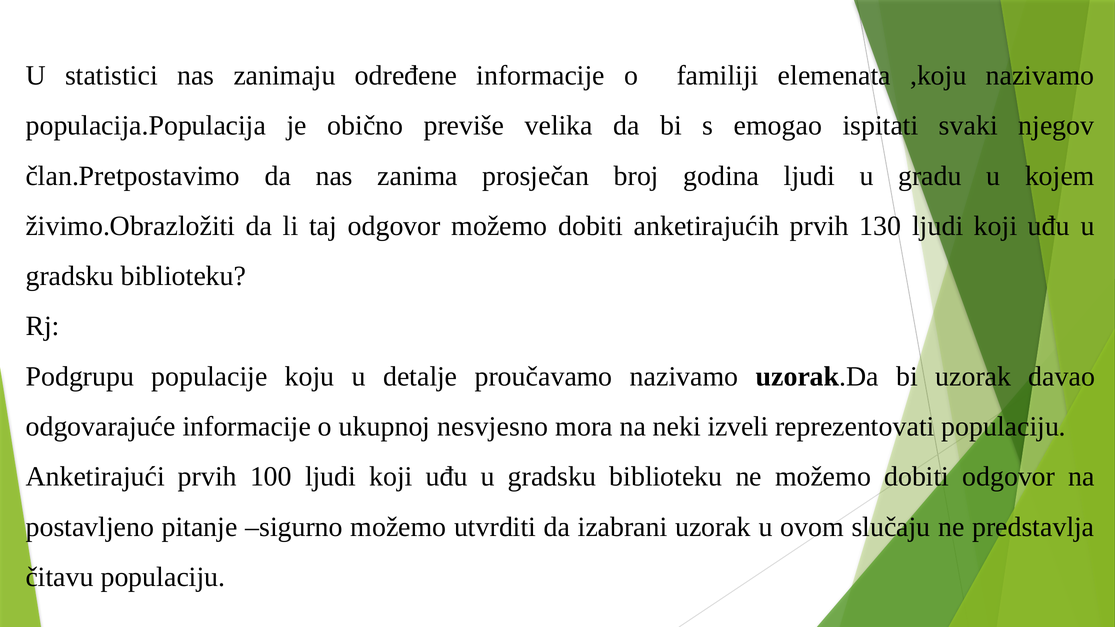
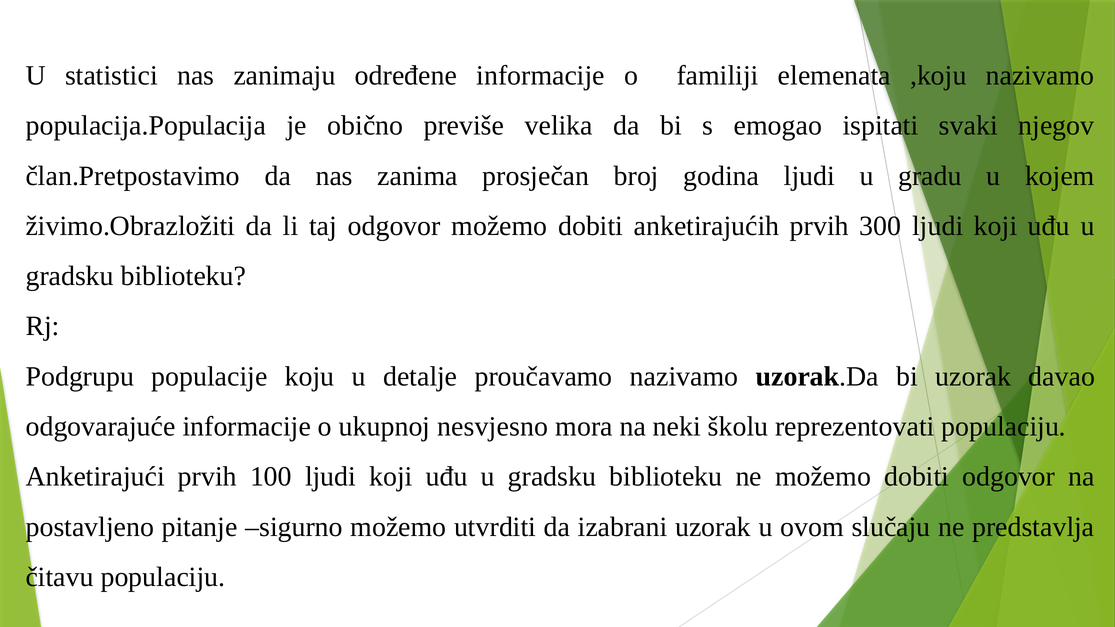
130: 130 -> 300
izveli: izveli -> školu
